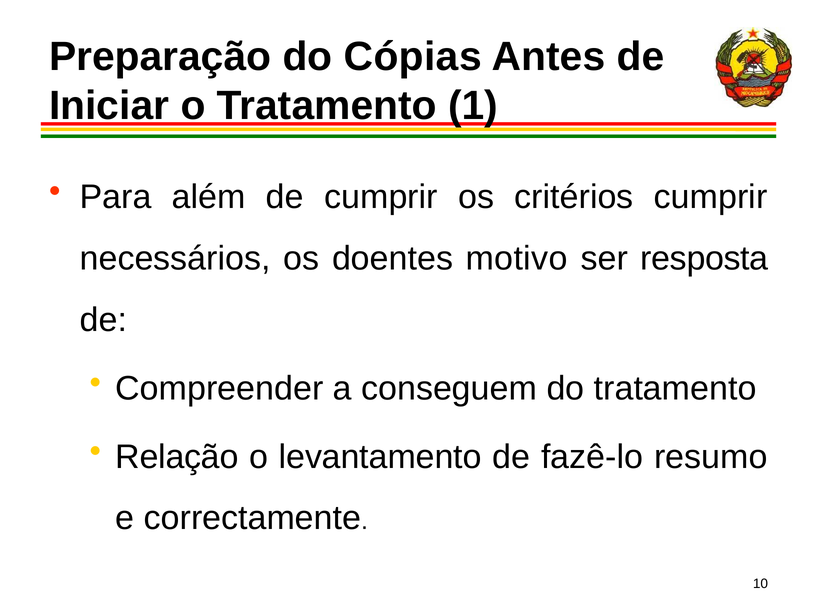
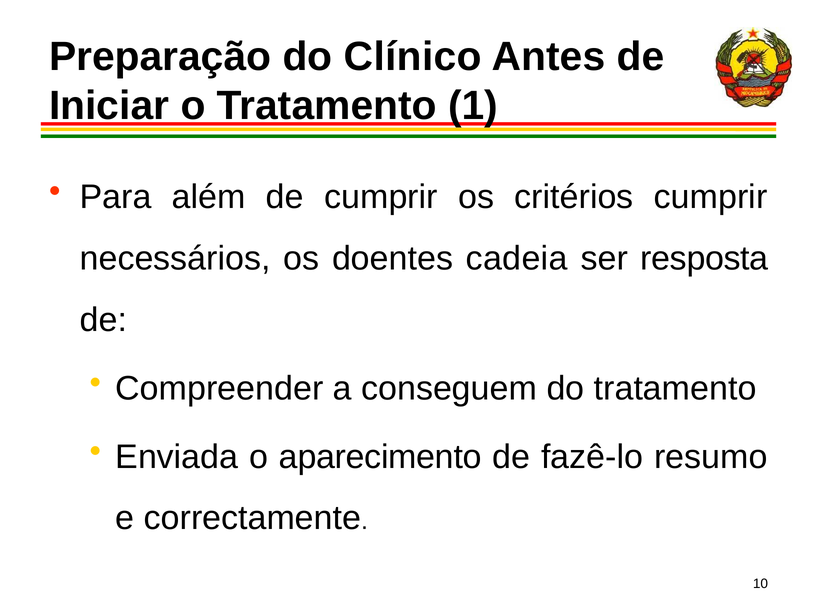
Cópias: Cópias -> Clínico
motivo: motivo -> cadeia
Relação: Relação -> Enviada
levantamento: levantamento -> aparecimento
